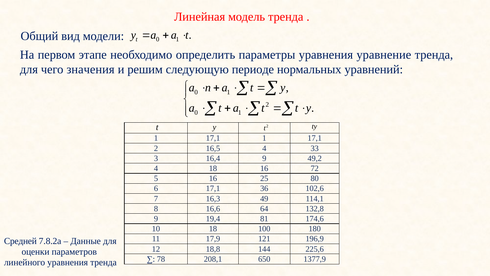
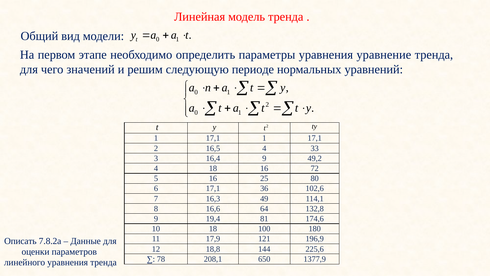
значения: значения -> значений
Средней: Средней -> Описать
